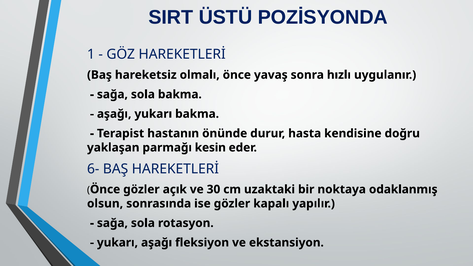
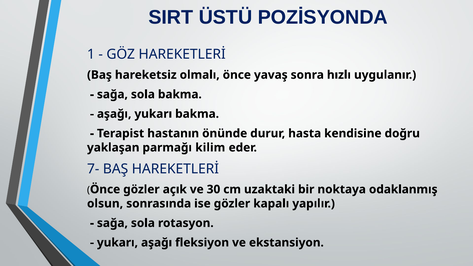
kesin: kesin -> kilim
6-: 6- -> 7-
